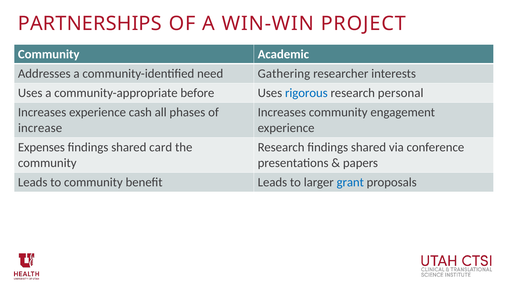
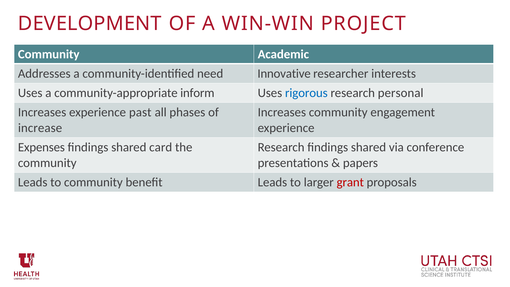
PARTNERSHIPS: PARTNERSHIPS -> DEVELOPMENT
Gathering: Gathering -> Innovative
before: before -> inform
cash: cash -> past
grant colour: blue -> red
